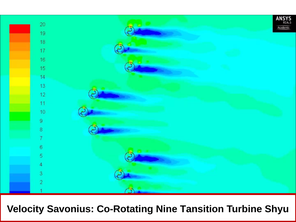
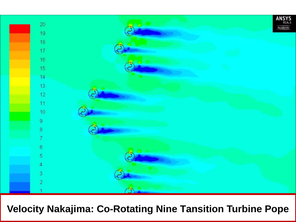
Savonius: Savonius -> Nakajima
Shyu: Shyu -> Pope
